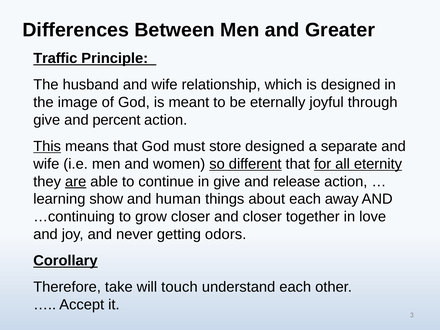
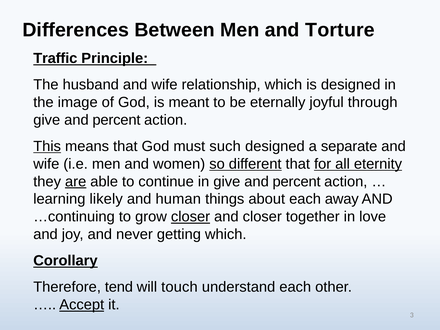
Greater: Greater -> Torture
store: store -> such
in give and release: release -> percent
show: show -> likely
closer at (191, 217) underline: none -> present
getting odors: odors -> which
take: take -> tend
Accept underline: none -> present
